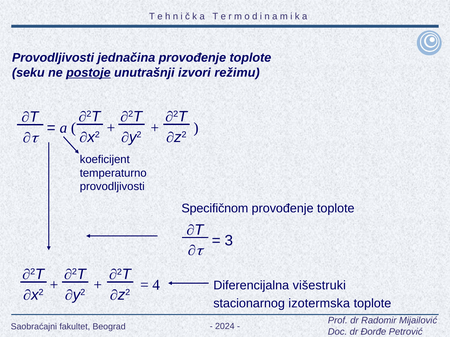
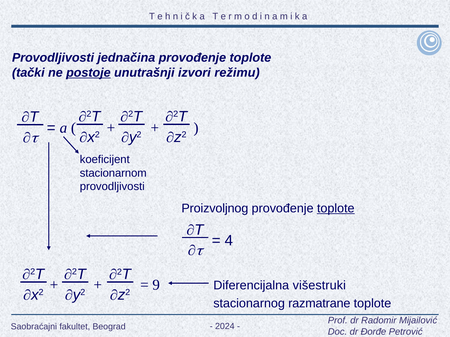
seku: seku -> tački
temperaturno: temperaturno -> stacionarnom
Specifičnom: Specifičnom -> Proizvoljnog
toplote at (336, 209) underline: none -> present
3: 3 -> 4
4: 4 -> 9
izotermska: izotermska -> razmatrane
